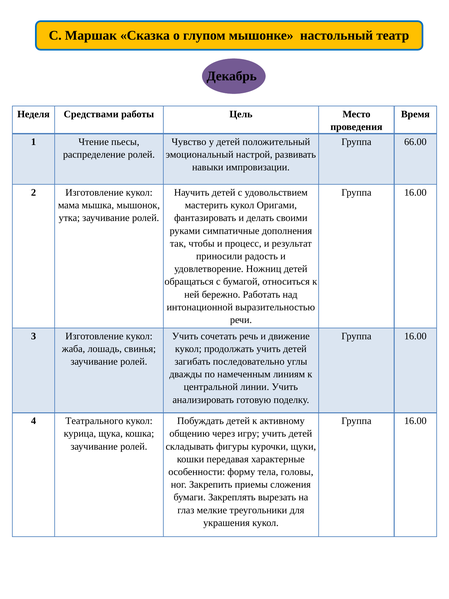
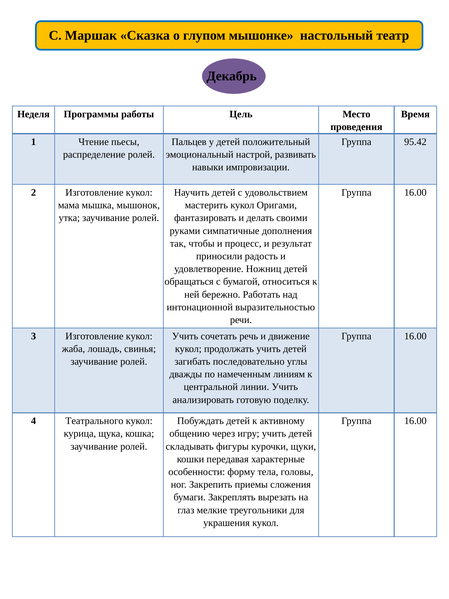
Средствами: Средствами -> Программы
Чувство: Чувство -> Пальцев
66.00: 66.00 -> 95.42
